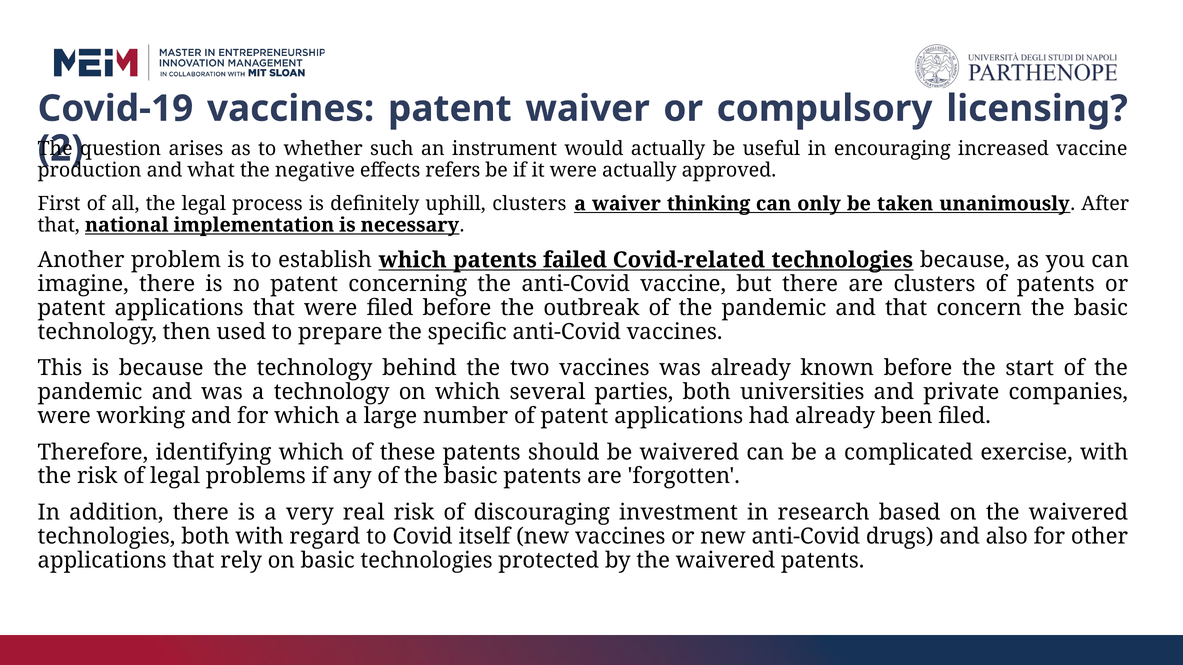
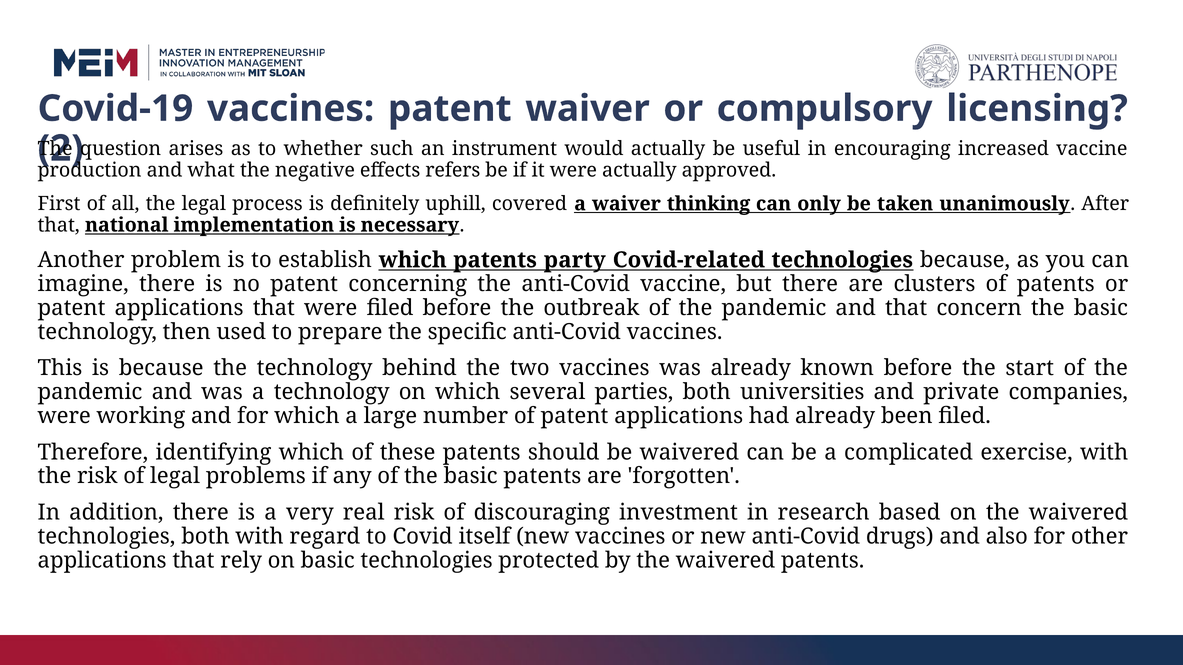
uphill clusters: clusters -> covered
failed: failed -> party
